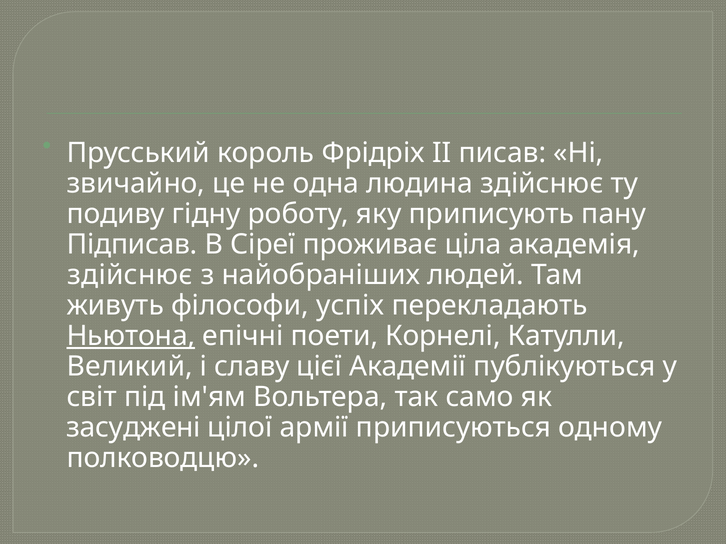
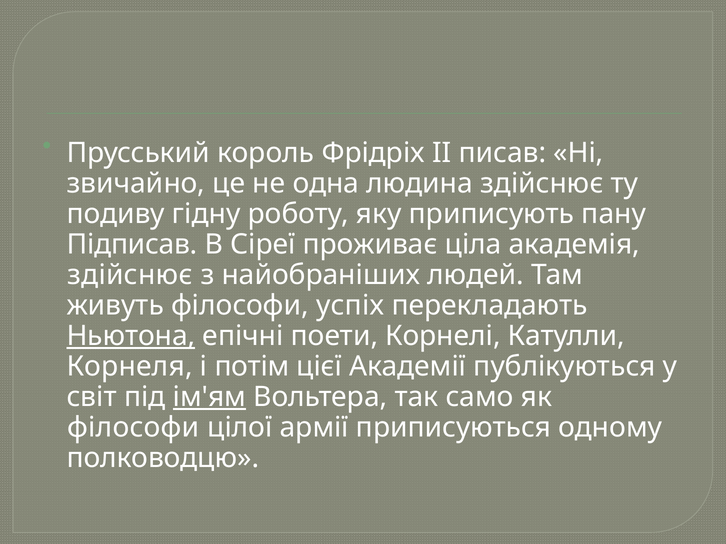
Великий: Великий -> Корнеля
славу: славу -> потім
ім'ям underline: none -> present
засуджені at (134, 428): засуджені -> філософи
